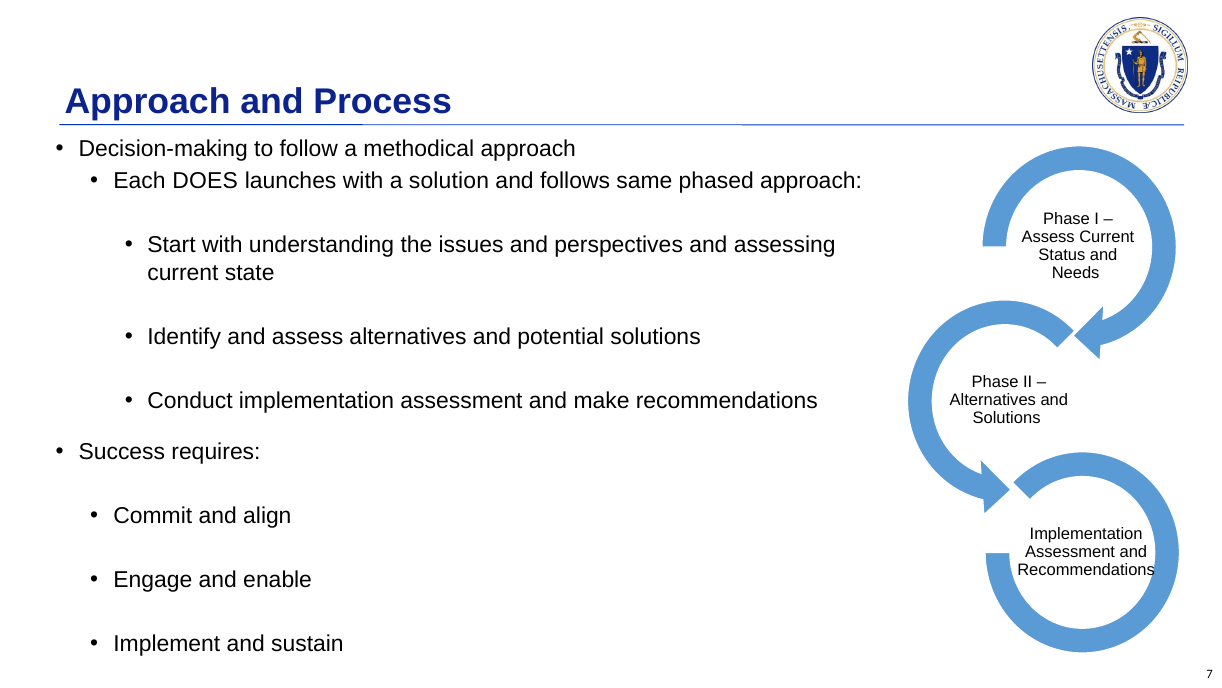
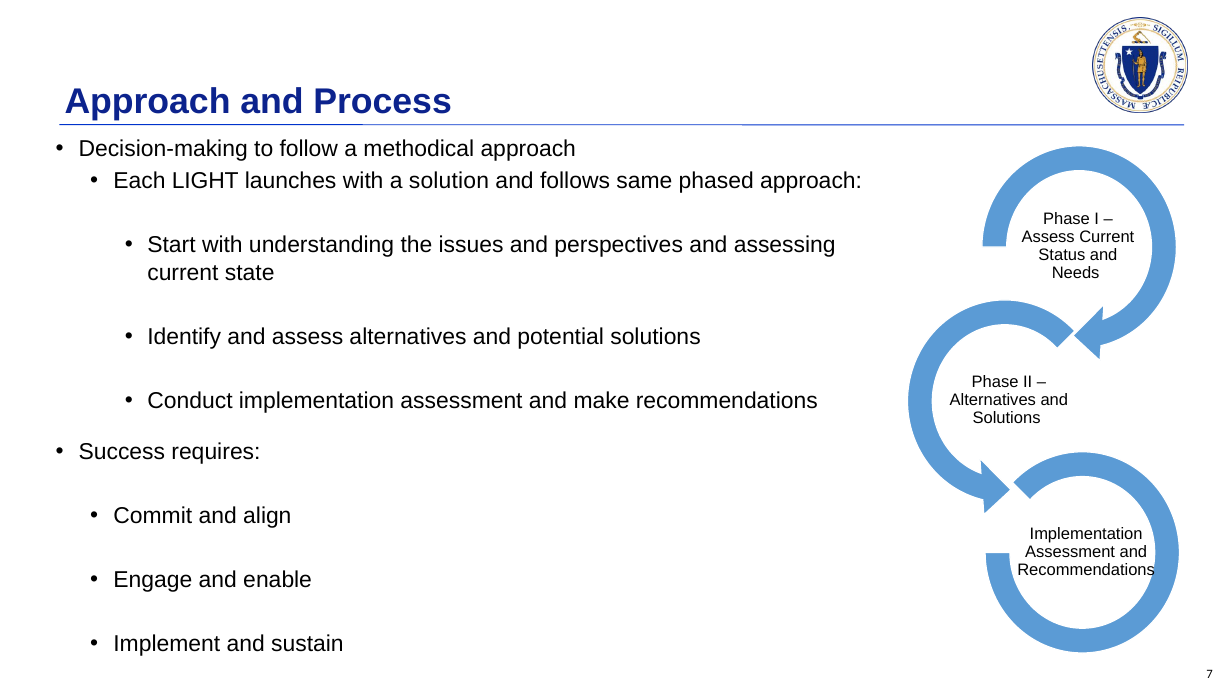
DOES: DOES -> LIGHT
